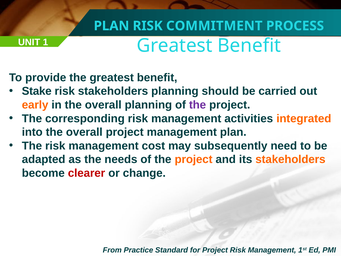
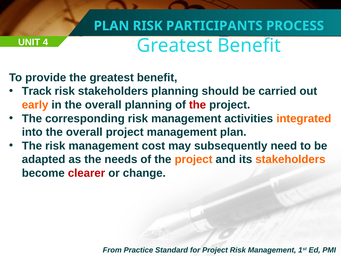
COMMITMENT: COMMITMENT -> PARTICIPANTS
1: 1 -> 4
Stake: Stake -> Track
the at (198, 105) colour: purple -> red
